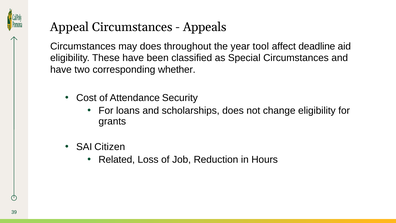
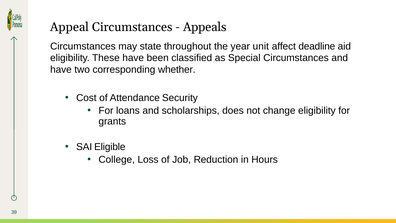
may does: does -> state
tool: tool -> unit
Citizen: Citizen -> Eligible
Related: Related -> College
